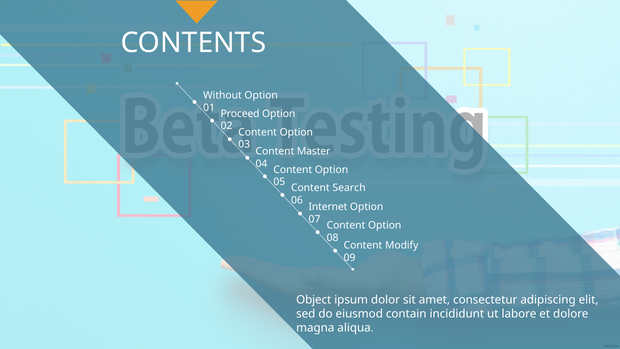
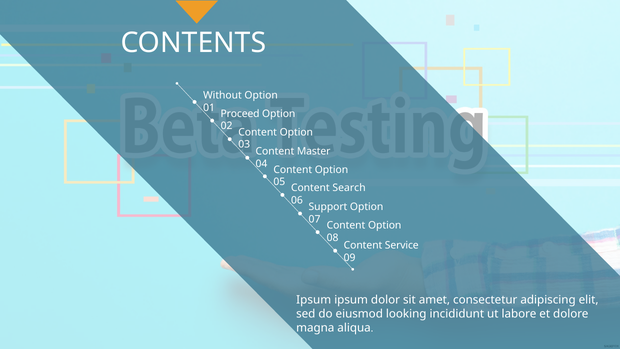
Internet: Internet -> Support
Modify: Modify -> Service
Object at (314, 300): Object -> Ipsum
contain: contain -> looking
